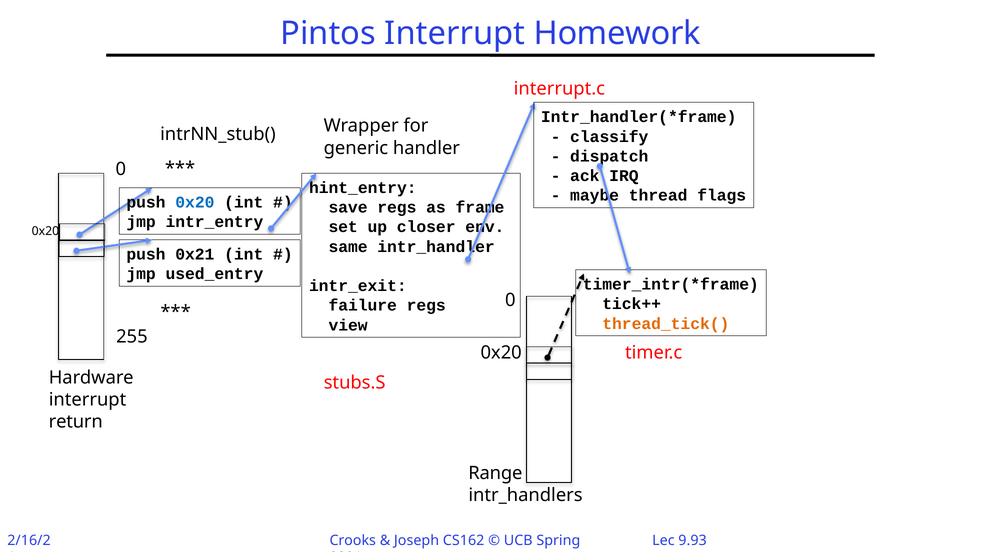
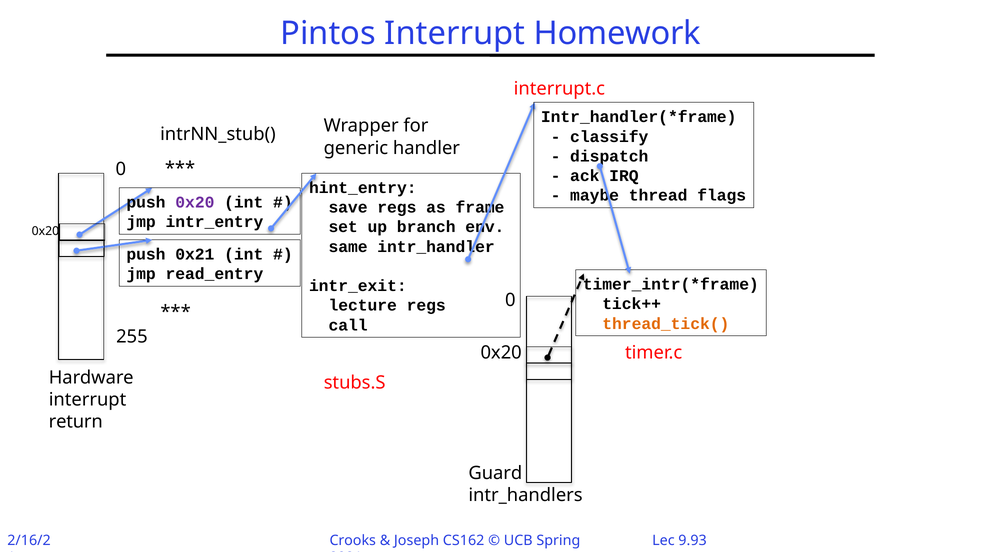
0x20 at (195, 202) colour: blue -> purple
closer: closer -> branch
used_entry: used_entry -> read_entry
failure: failure -> lecture
view: view -> call
Range: Range -> Guard
